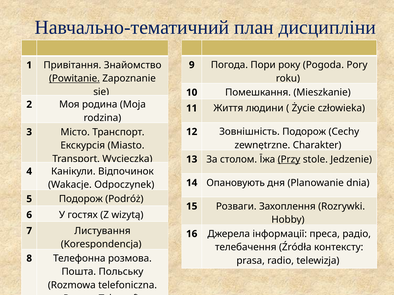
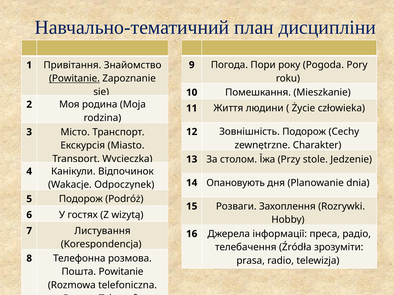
Przy underline: present -> none
контексту: контексту -> зрозуміти
Пошта Польську: Польську -> Powitanie
